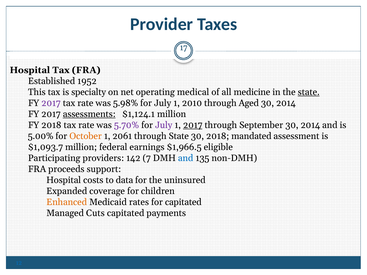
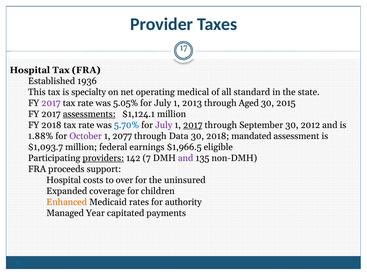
1952: 1952 -> 1936
medicine: medicine -> standard
state at (309, 92) underline: present -> none
5.98%: 5.98% -> 5.05%
2010: 2010 -> 2013
2014 at (286, 103): 2014 -> 2015
5.70% colour: purple -> blue
September 30 2014: 2014 -> 2012
5.00%: 5.00% -> 1.88%
October colour: orange -> purple
2061: 2061 -> 2077
through State: State -> Data
providers underline: none -> present
and at (186, 158) colour: blue -> purple
data: data -> over
for capitated: capitated -> authority
Cuts: Cuts -> Year
